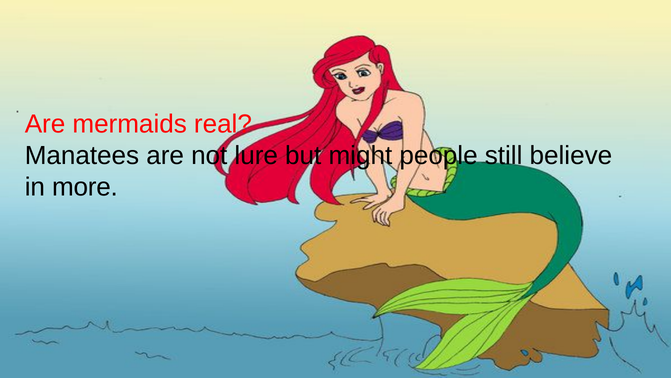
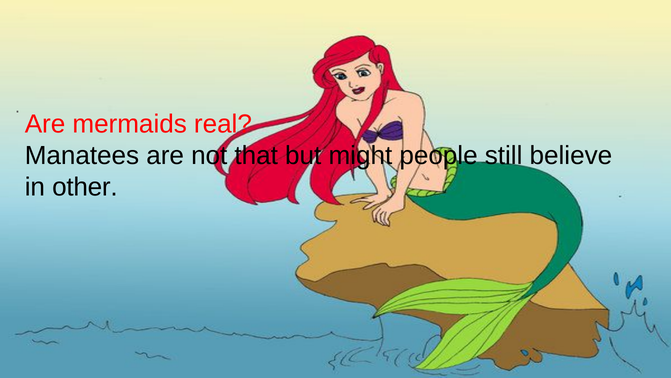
lure: lure -> that
more: more -> other
